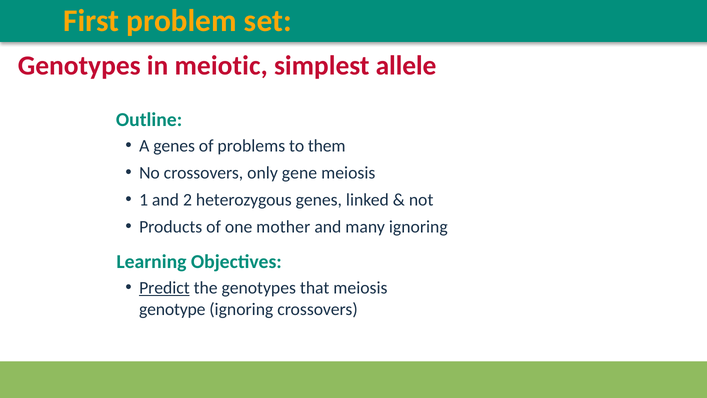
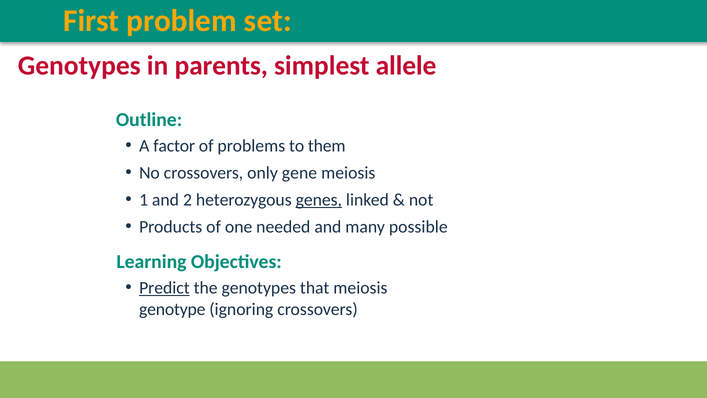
meiotic: meiotic -> parents
A genes: genes -> factor
genes at (319, 200) underline: none -> present
mother: mother -> needed
many ignoring: ignoring -> possible
